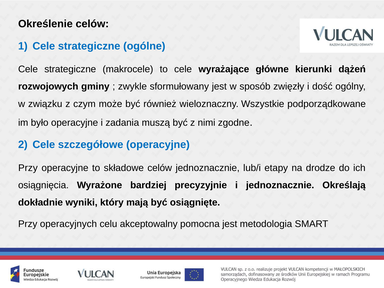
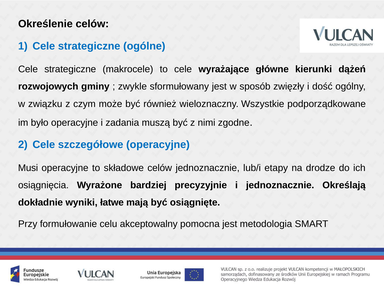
Przy at (28, 168): Przy -> Musi
który: który -> łatwe
operacyjnych: operacyjnych -> formułowanie
